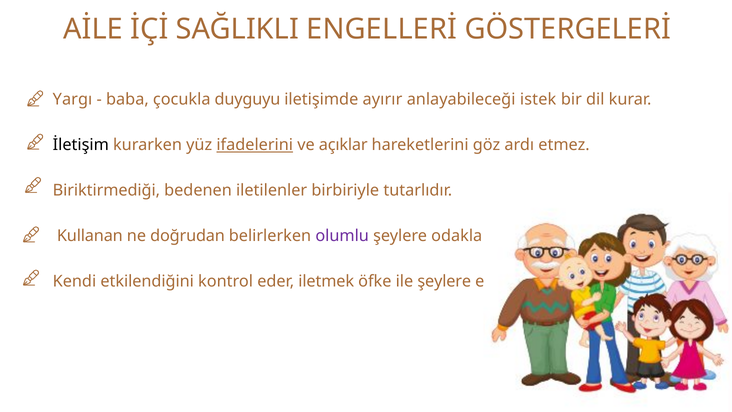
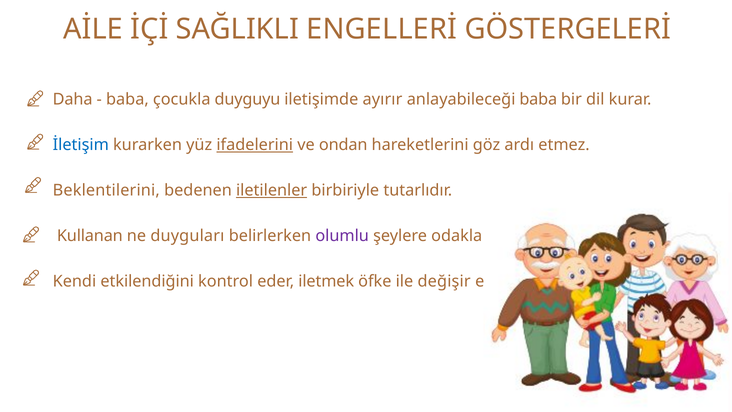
Yargı: Yargı -> Daha
anlayabileceği istek: istek -> baba
İletişim colour: black -> blue
açıklar: açıklar -> ondan
Biriktirmediği: Biriktirmediği -> Beklentilerini
iletilenler underline: none -> present
doğrudan: doğrudan -> duyguları
ile şeylere: şeylere -> değişir
